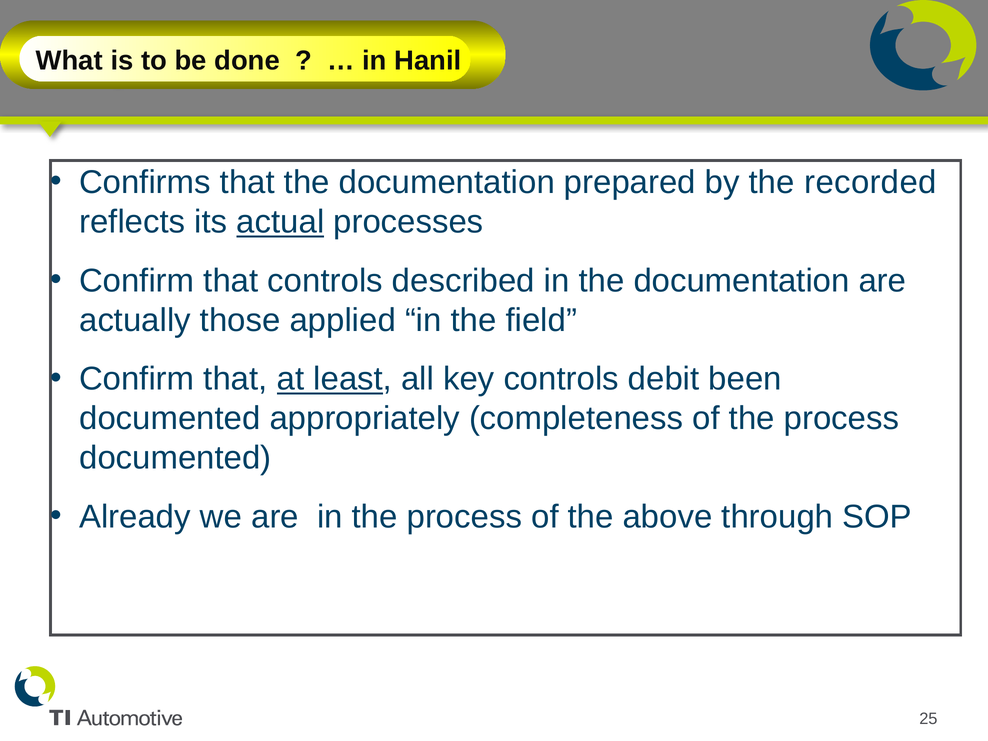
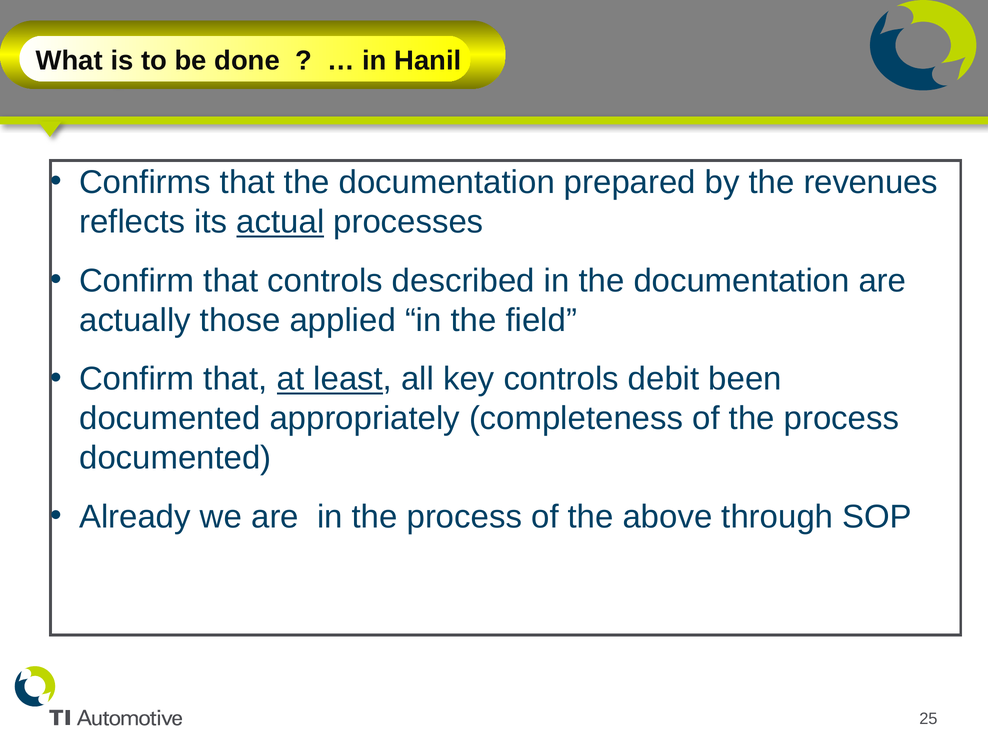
recorded: recorded -> revenues
